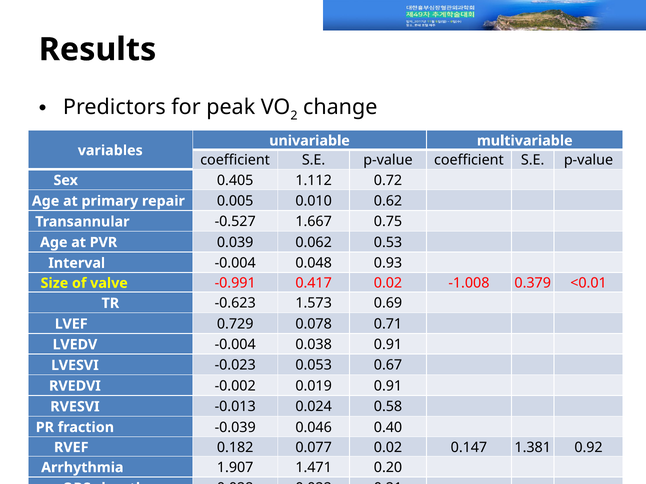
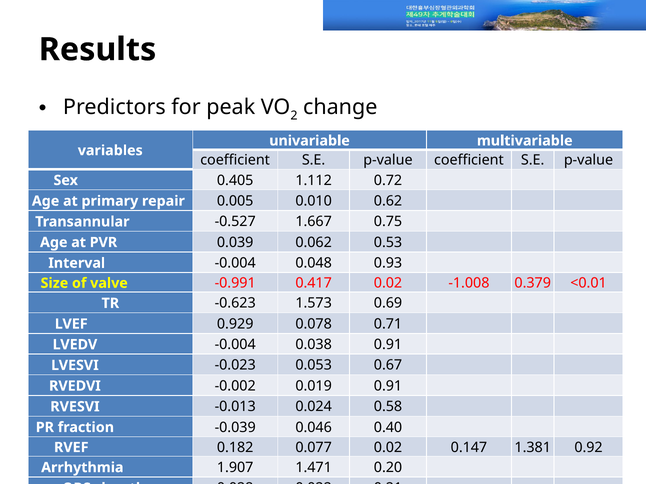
0.729: 0.729 -> 0.929
